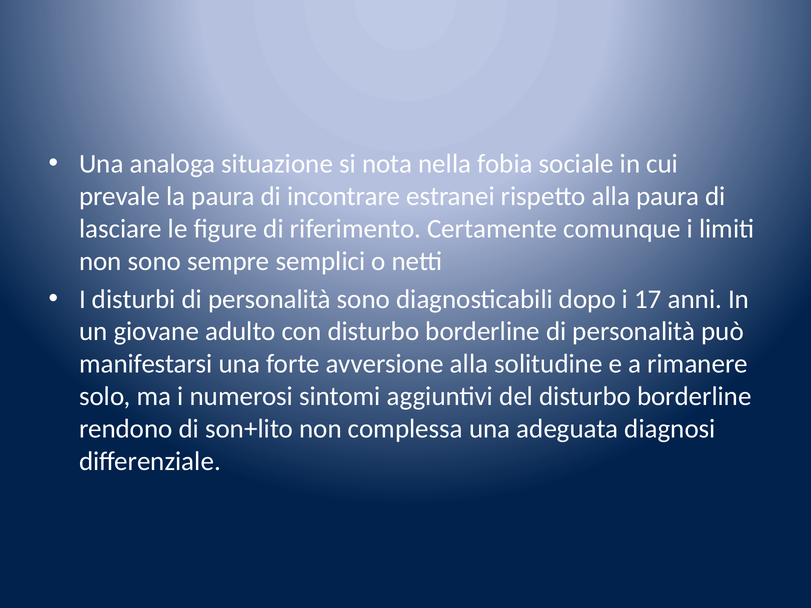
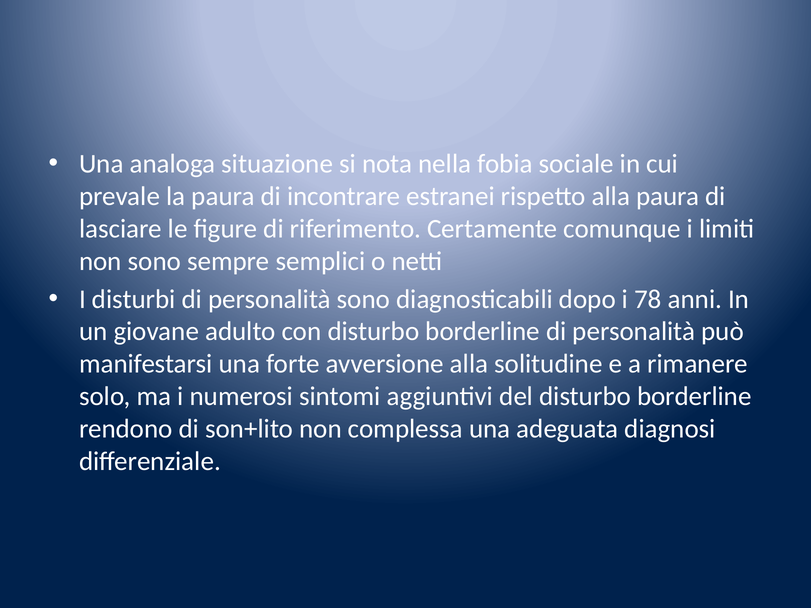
17: 17 -> 78
